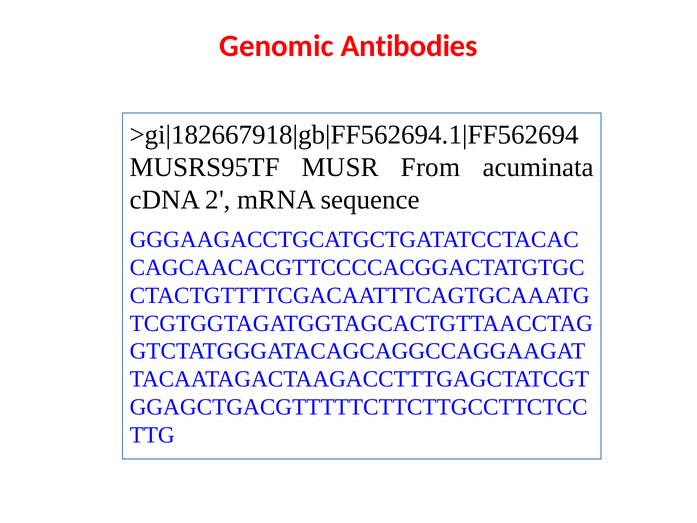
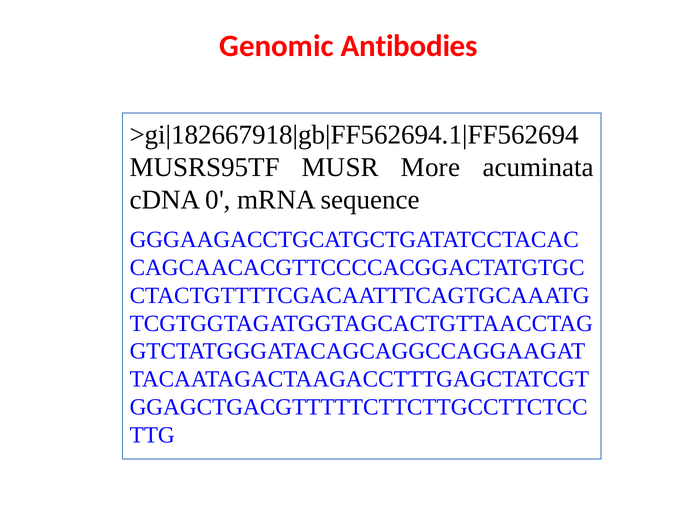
From: From -> More
2: 2 -> 0
